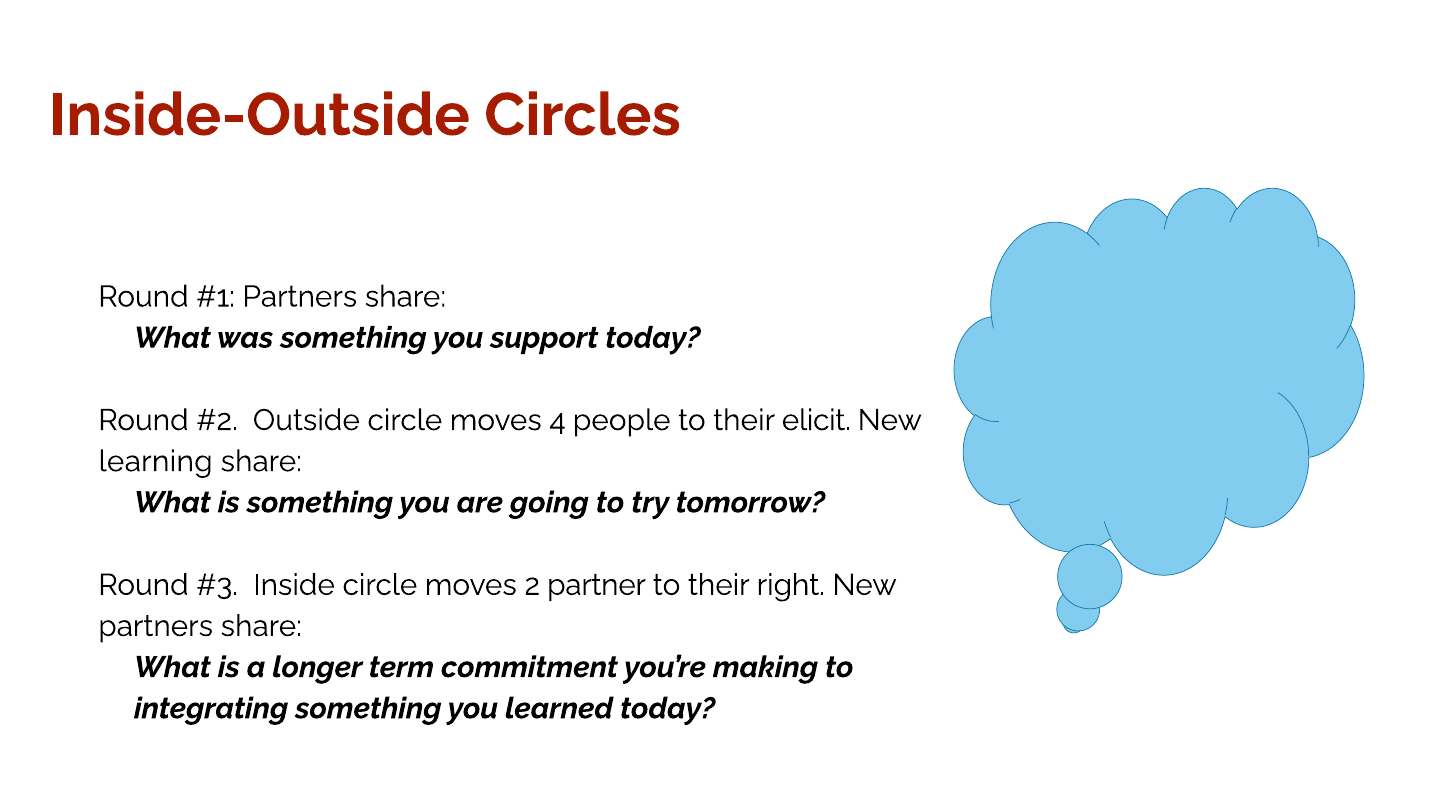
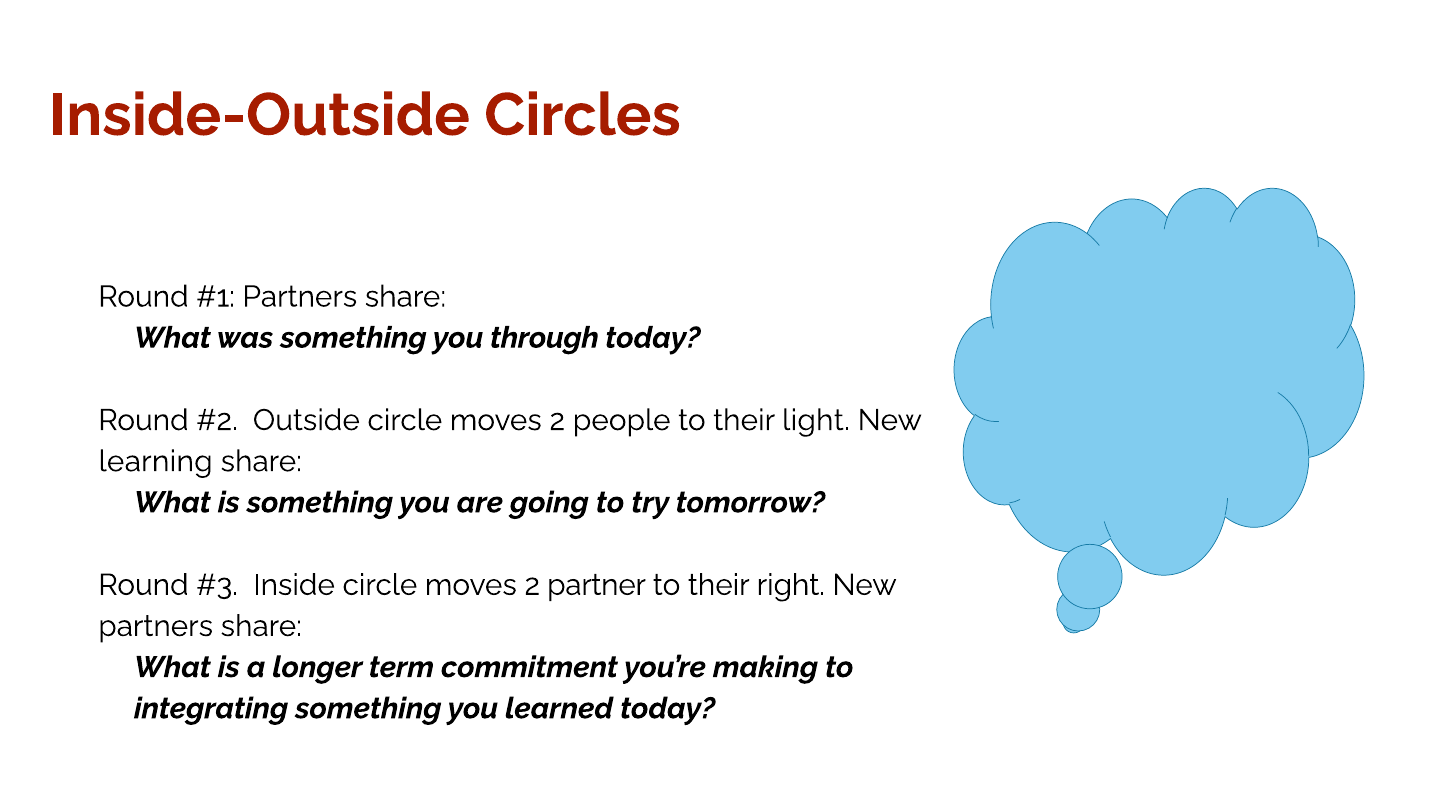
support: support -> through
Outside circle moves 4: 4 -> 2
elicit: elicit -> light
